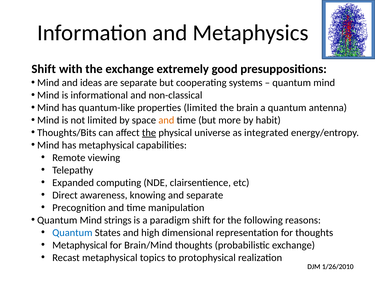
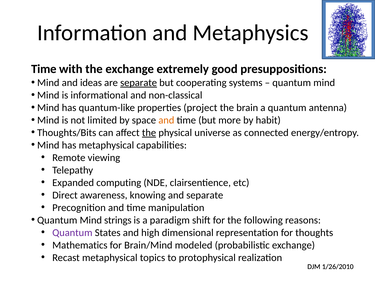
Shift at (44, 69): Shift -> Time
separate at (139, 83) underline: none -> present
properties limited: limited -> project
integrated: integrated -> connected
Quantum at (72, 233) colour: blue -> purple
Metaphysical at (80, 245): Metaphysical -> Mathematics
Brain/Mind thoughts: thoughts -> modeled
